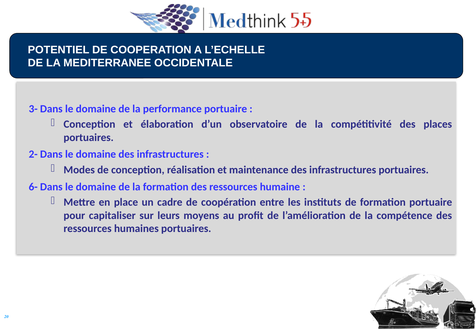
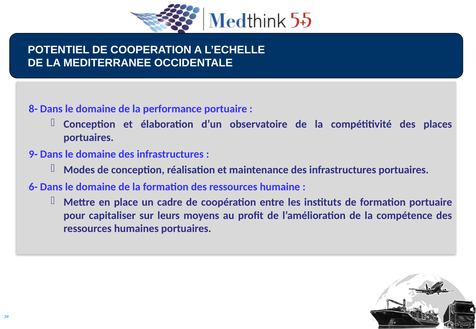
3-: 3- -> 8-
2-: 2- -> 9-
